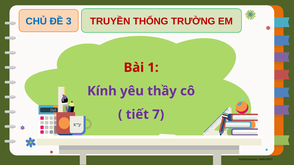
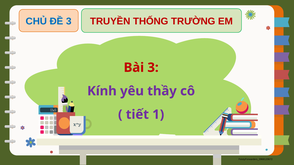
Bài 1: 1 -> 3
7: 7 -> 1
